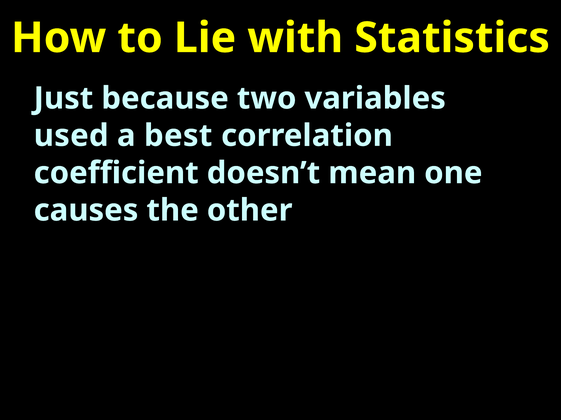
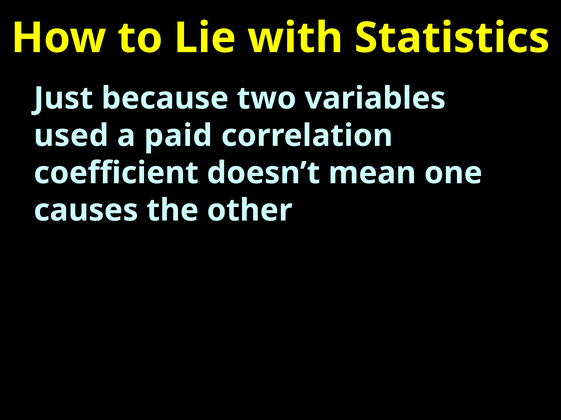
best: best -> paid
